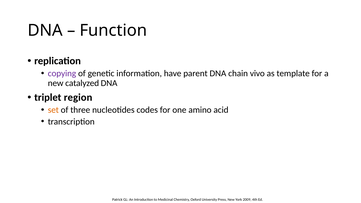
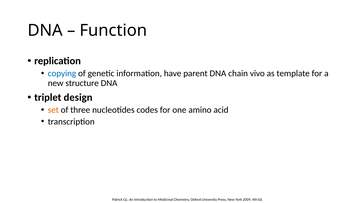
copying colour: purple -> blue
catalyzed: catalyzed -> structure
region: region -> design
